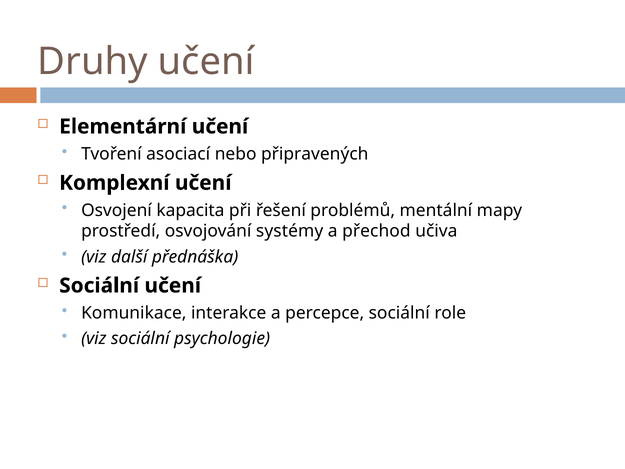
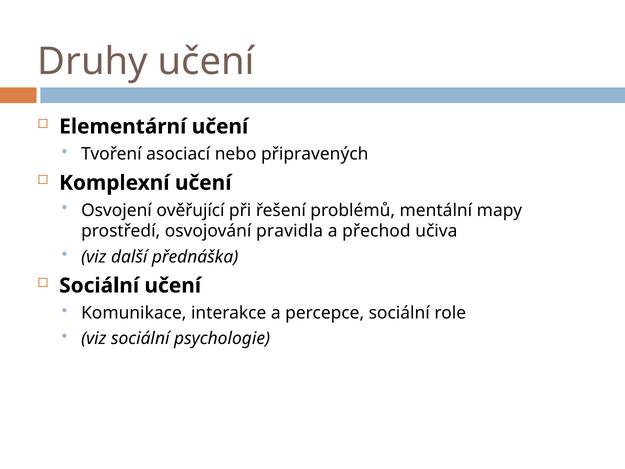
kapacita: kapacita -> ověřující
systémy: systémy -> pravidla
